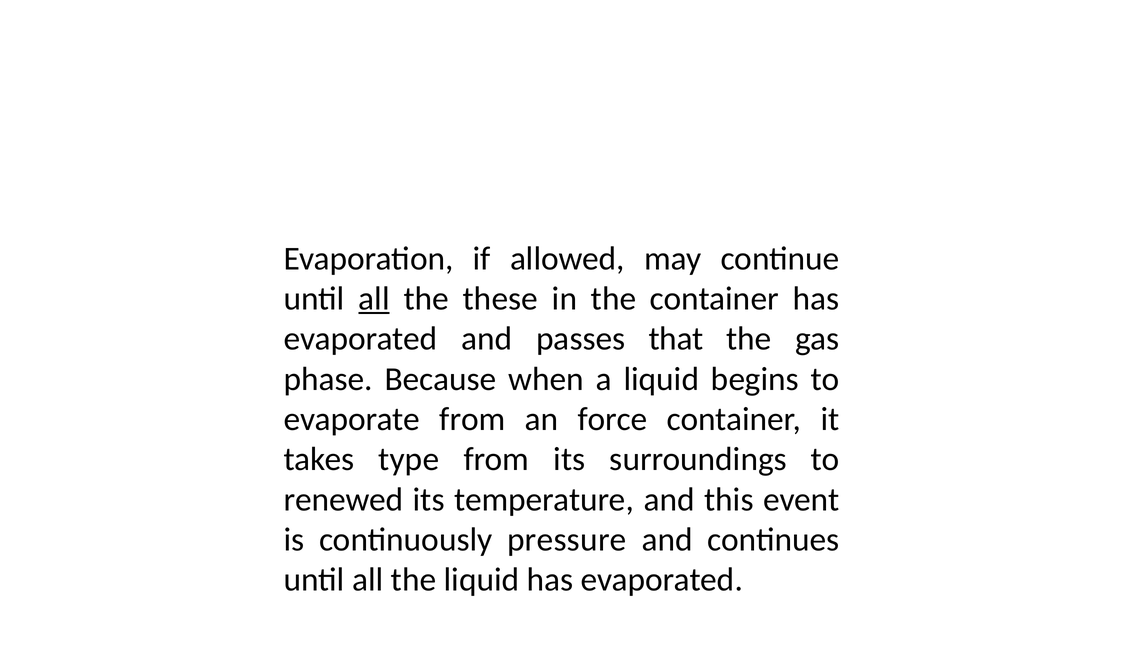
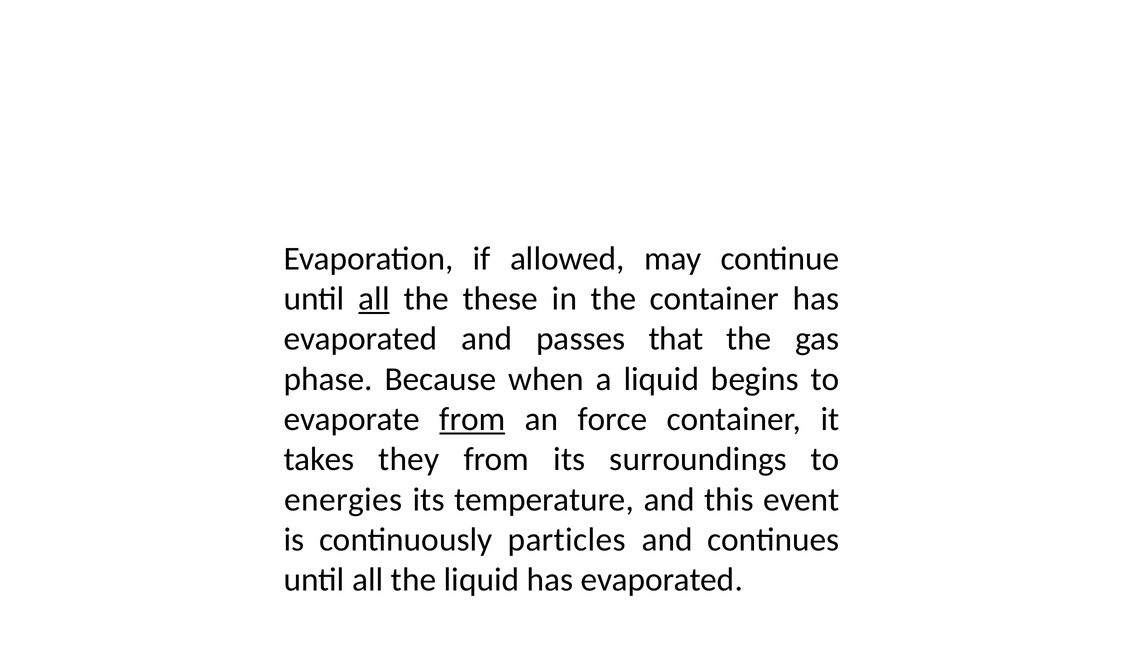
from at (472, 419) underline: none -> present
type: type -> they
renewed: renewed -> energies
pressure: pressure -> particles
